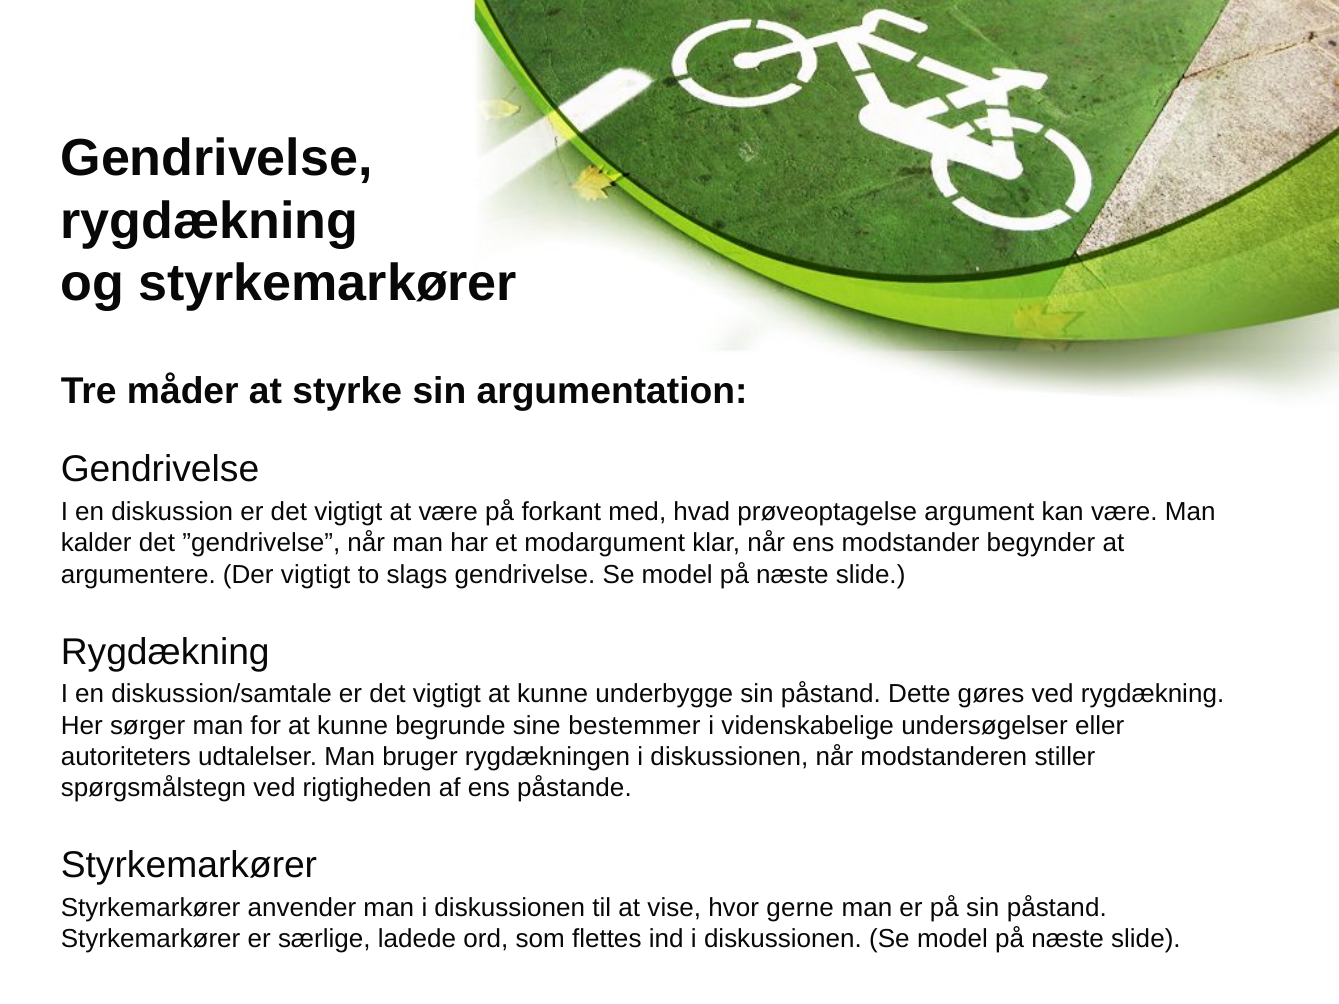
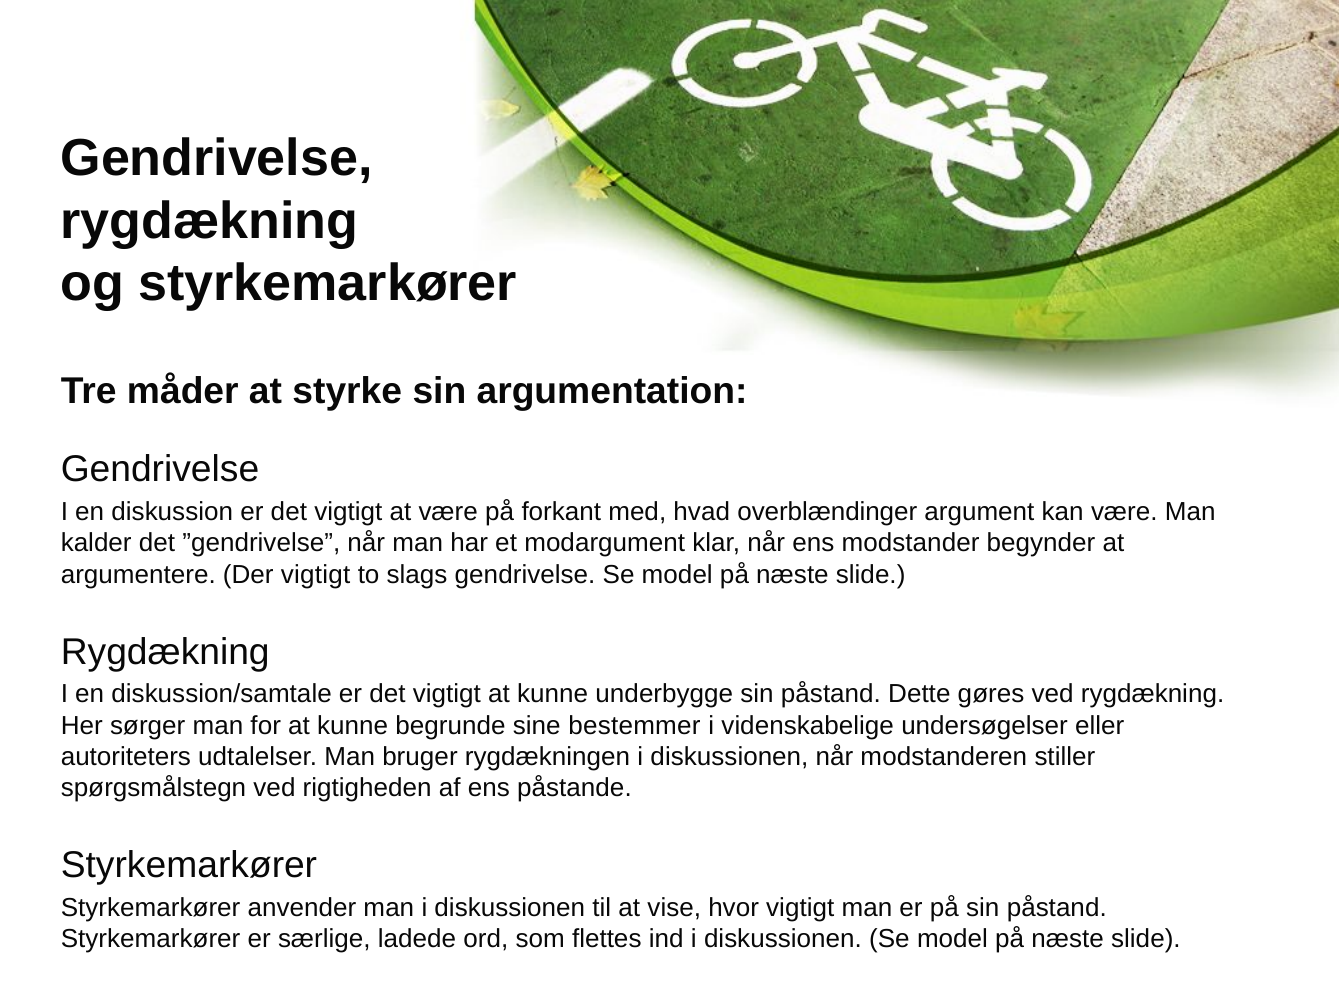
prøveoptagelse: prøveoptagelse -> overblændinger
hvor gerne: gerne -> vigtigt
